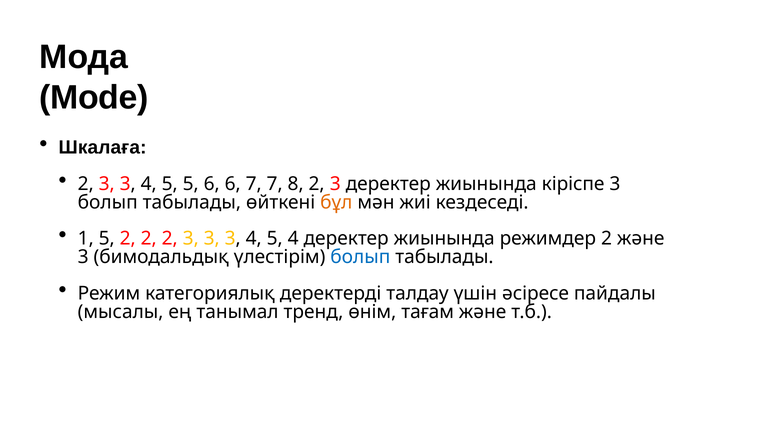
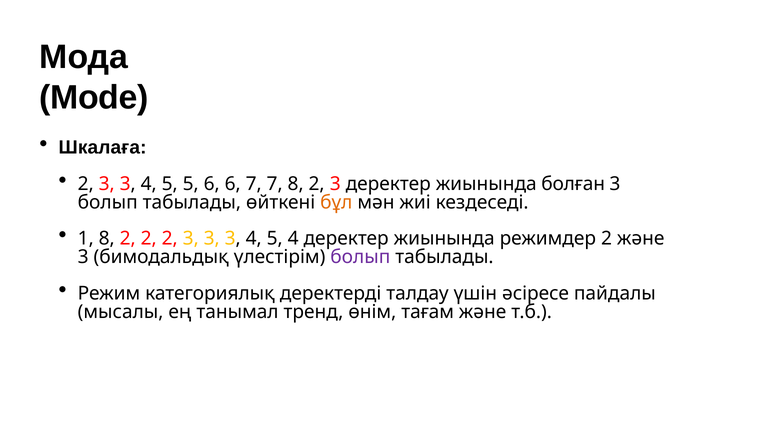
кіріспе: кіріспе -> болған
1 5: 5 -> 8
болып at (360, 257) colour: blue -> purple
